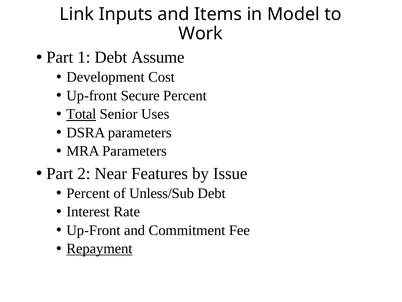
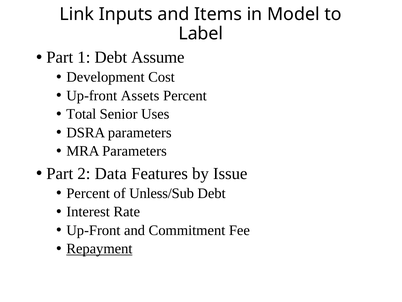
Work: Work -> Label
Secure: Secure -> Assets
Total underline: present -> none
Near: Near -> Data
